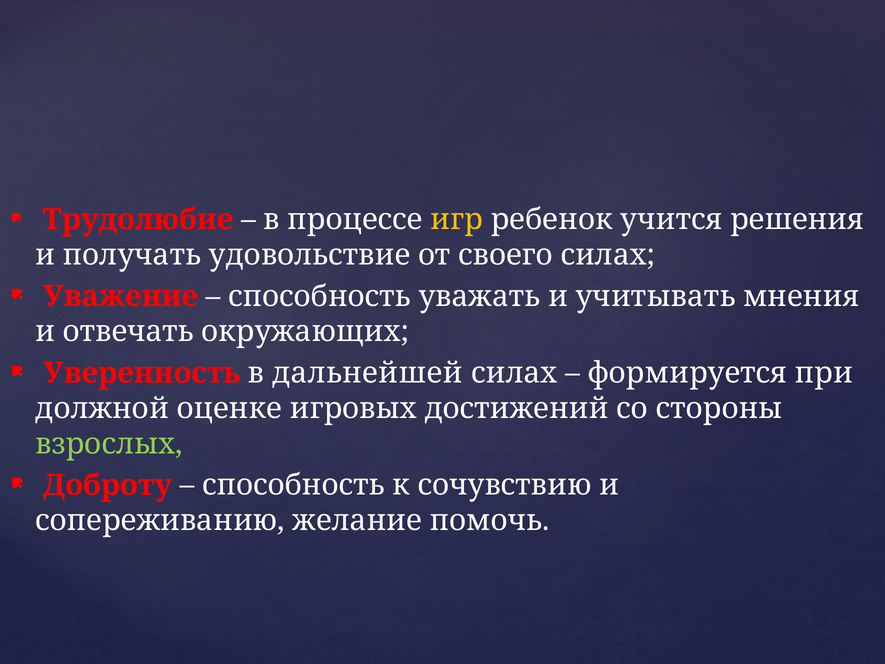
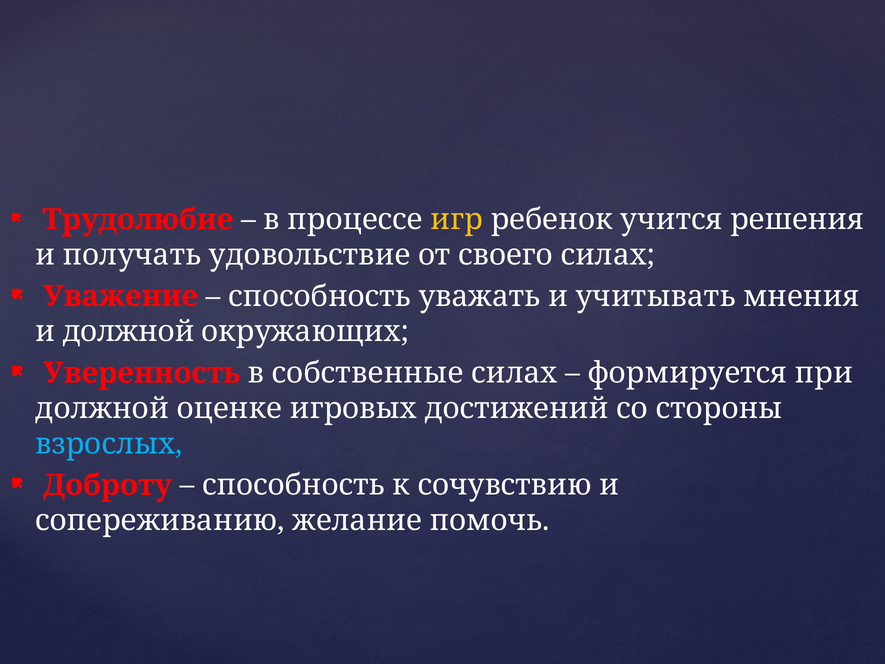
и отвечать: отвечать -> должной
дальнейшей: дальнейшей -> собственные
взрослых colour: light green -> light blue
